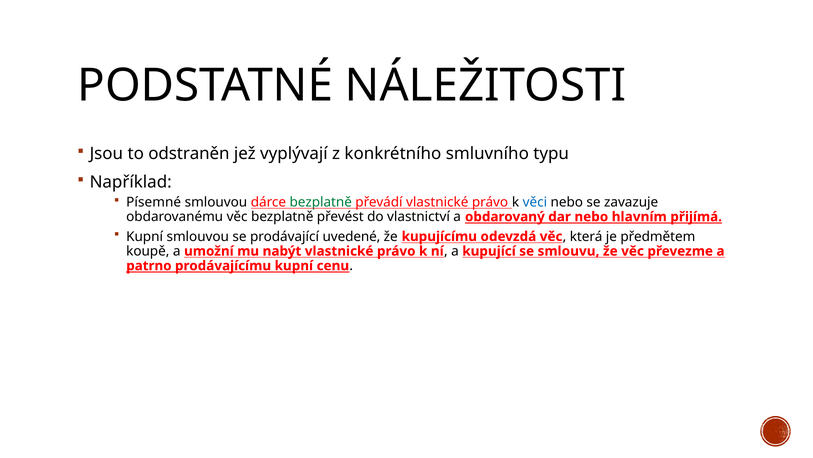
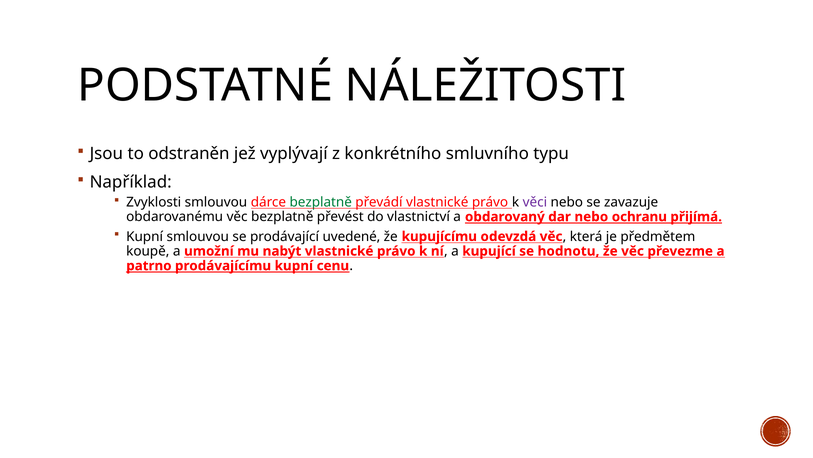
Písemné: Písemné -> Zvyklosti
věci colour: blue -> purple
hlavním: hlavním -> ochranu
smlouvu: smlouvu -> hodnotu
